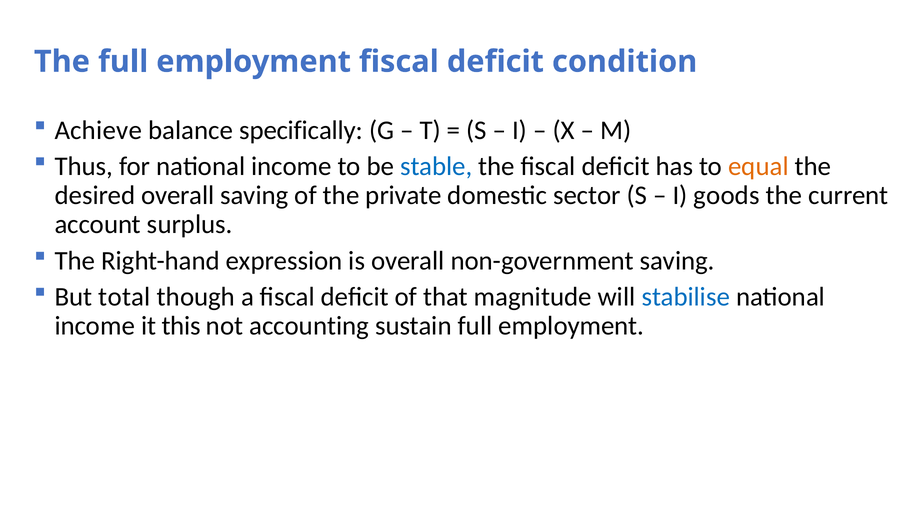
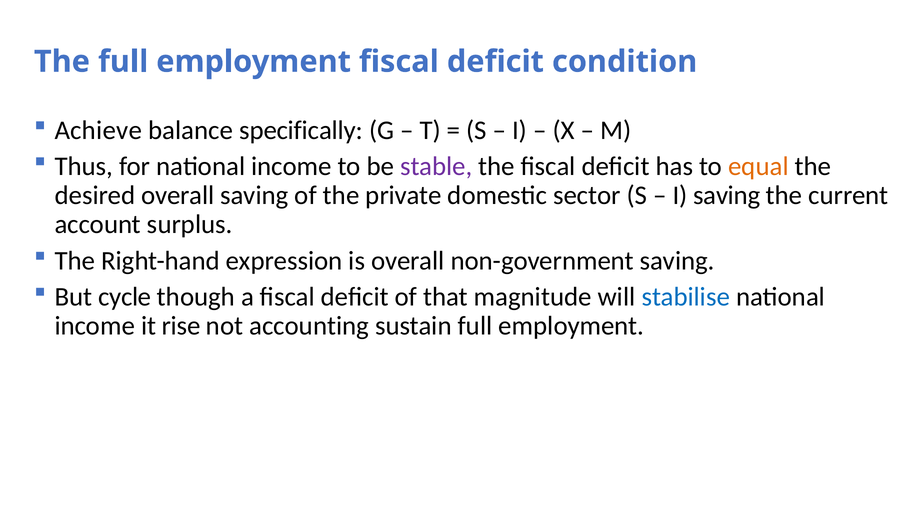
stable colour: blue -> purple
I goods: goods -> saving
total: total -> cycle
this: this -> rise
